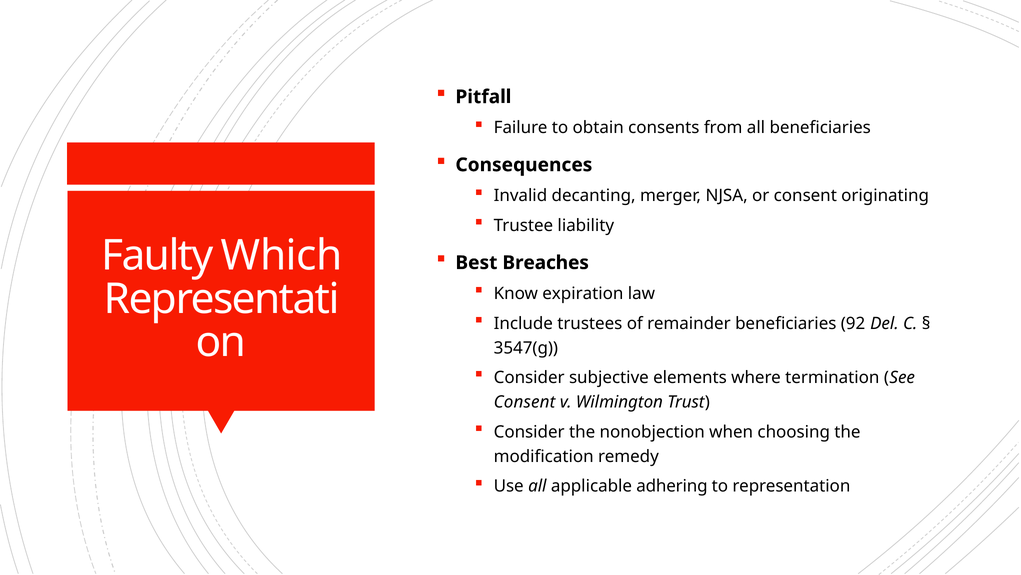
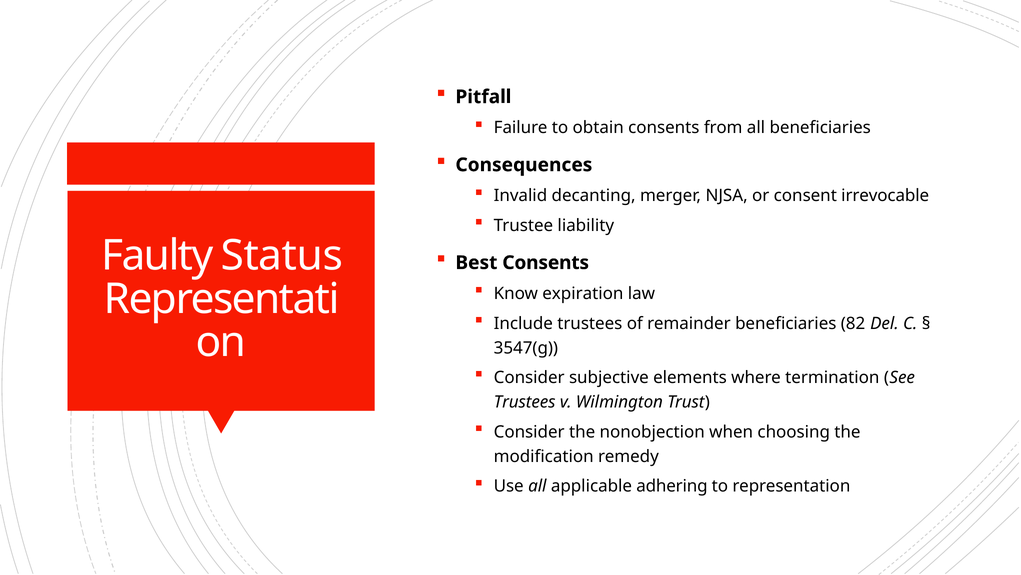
originating: originating -> irrevocable
Which: Which -> Status
Best Breaches: Breaches -> Consents
92: 92 -> 82
Consent at (525, 402): Consent -> Trustees
